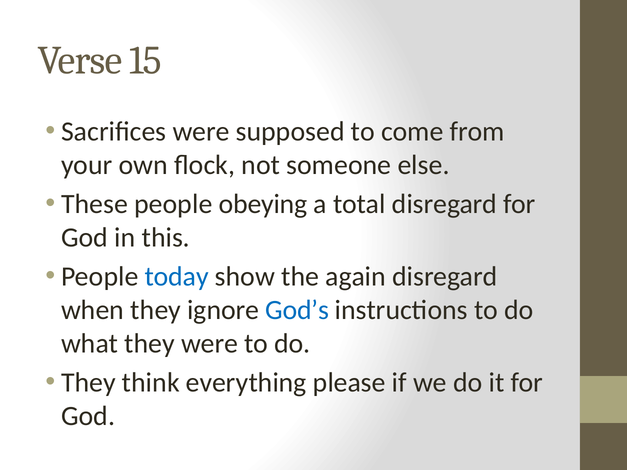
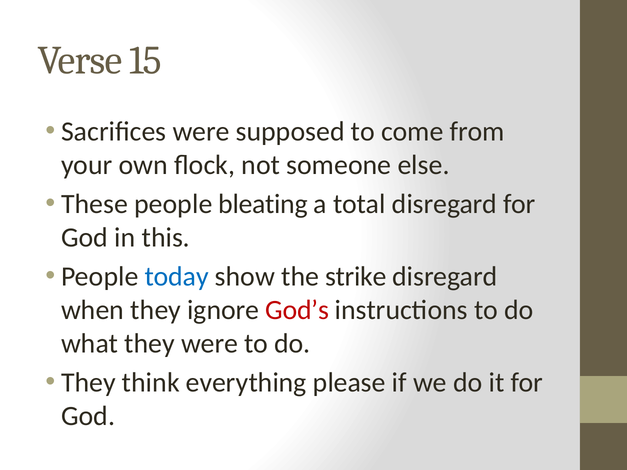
obeying: obeying -> bleating
again: again -> strike
God’s colour: blue -> red
